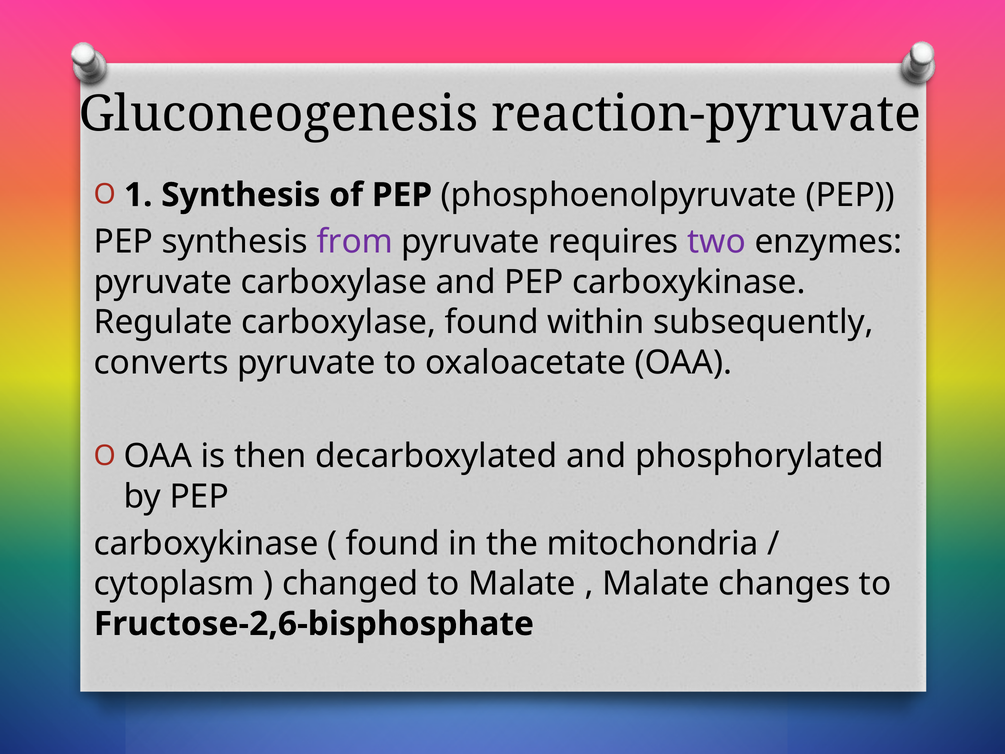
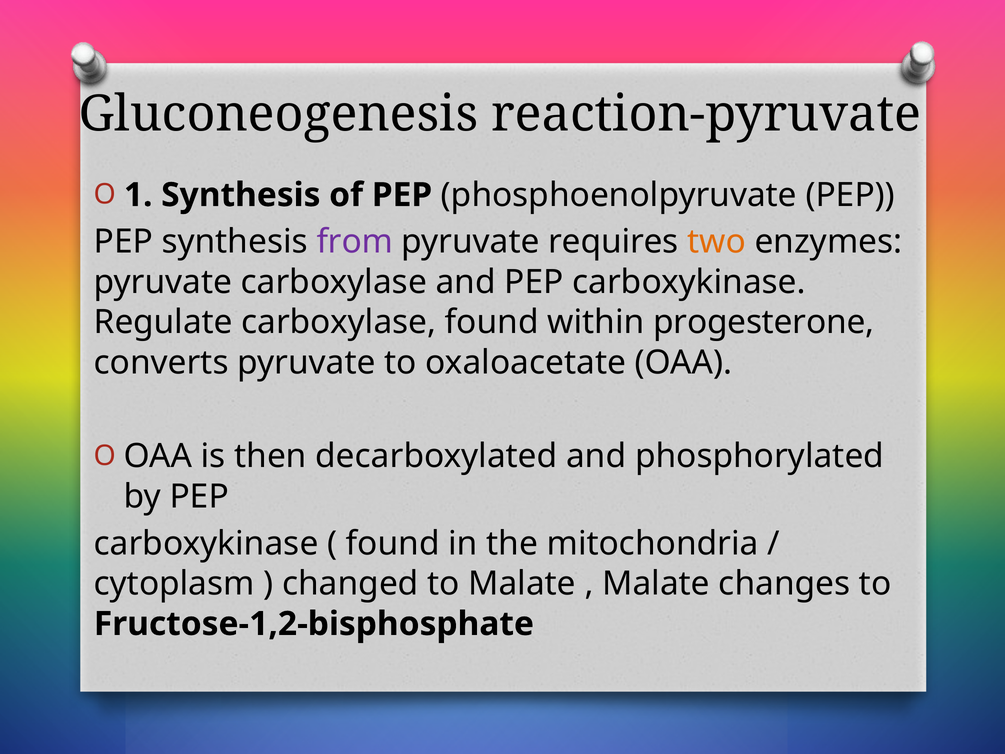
two colour: purple -> orange
subsequently: subsequently -> progesterone
Fructose-2,6-bisphosphate: Fructose-2,6-bisphosphate -> Fructose-1,2-bisphosphate
